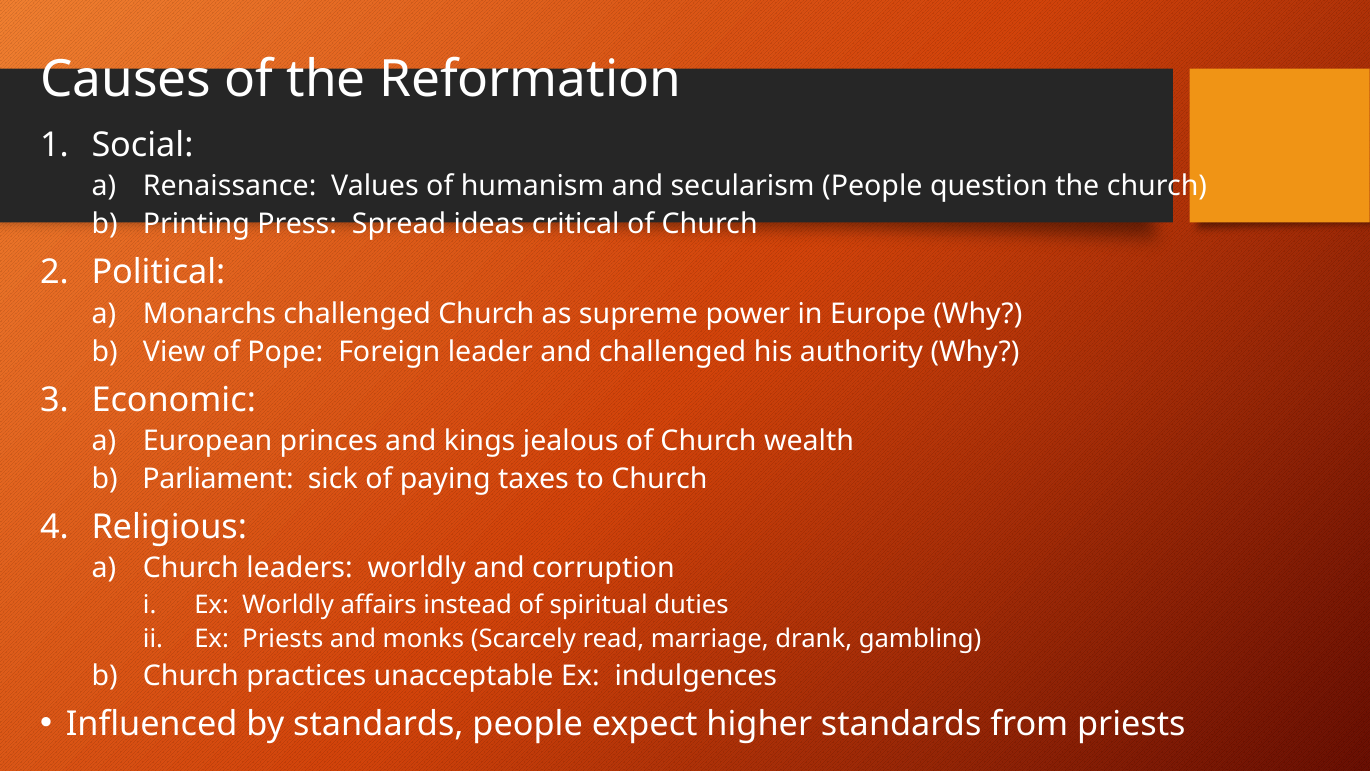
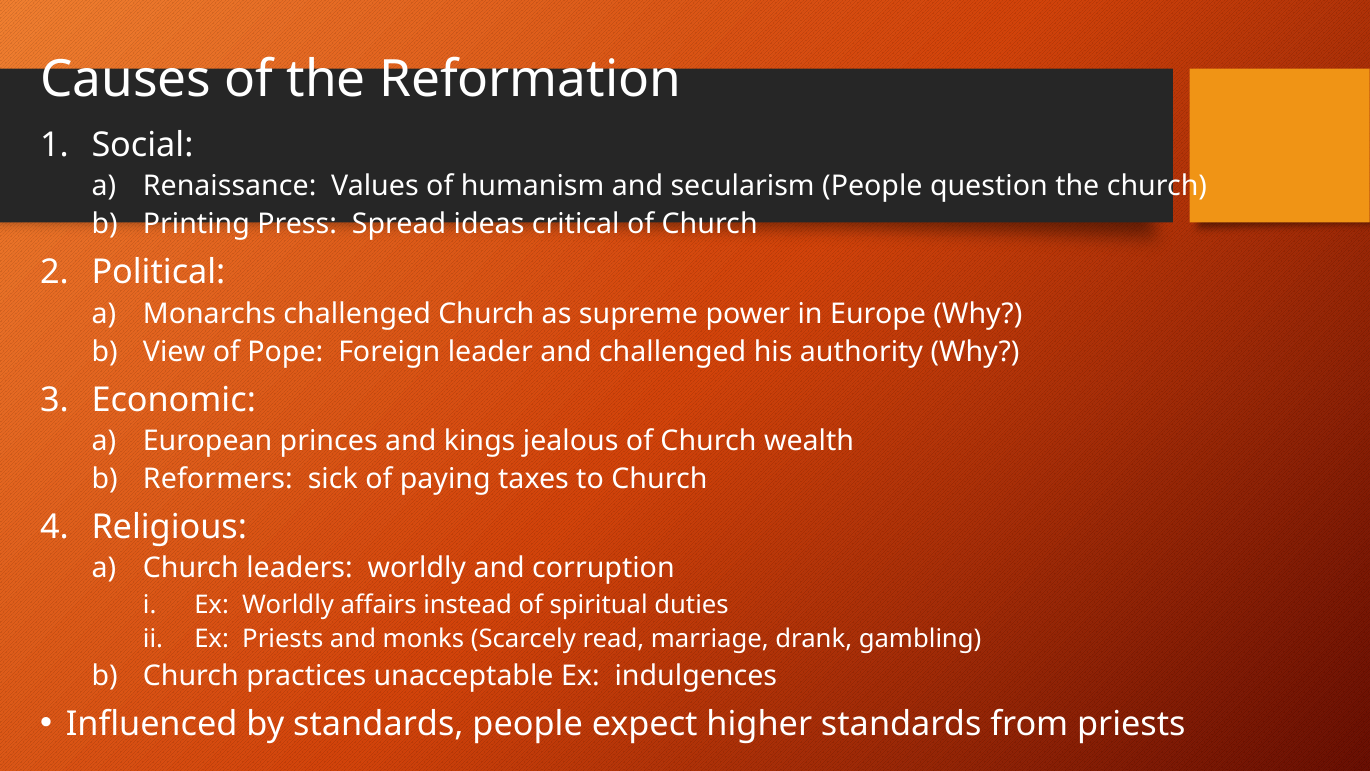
Parliament: Parliament -> Reformers
